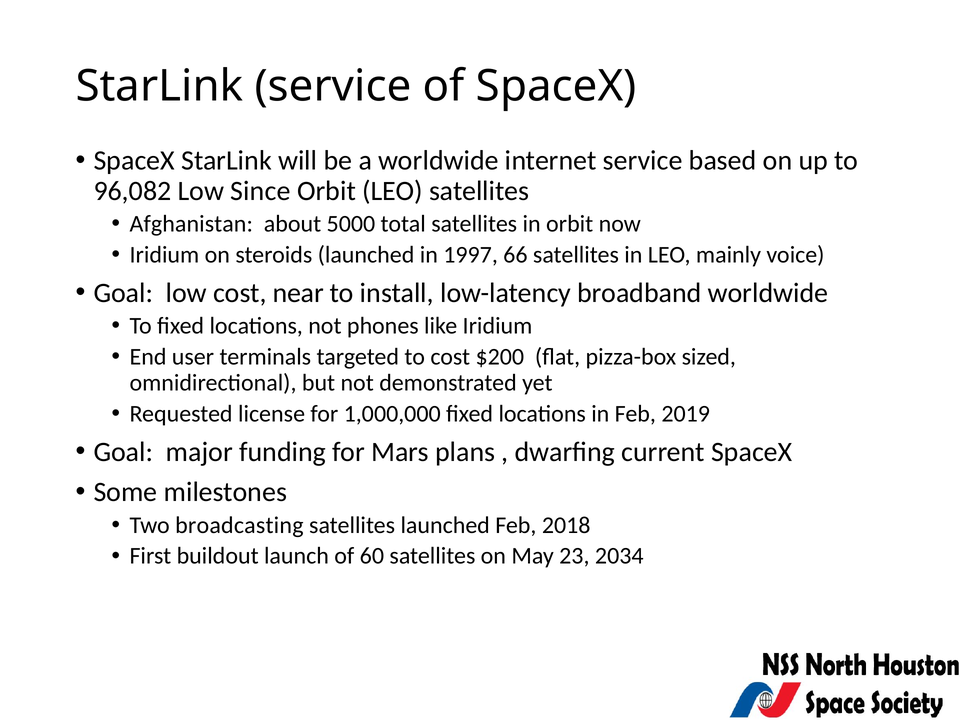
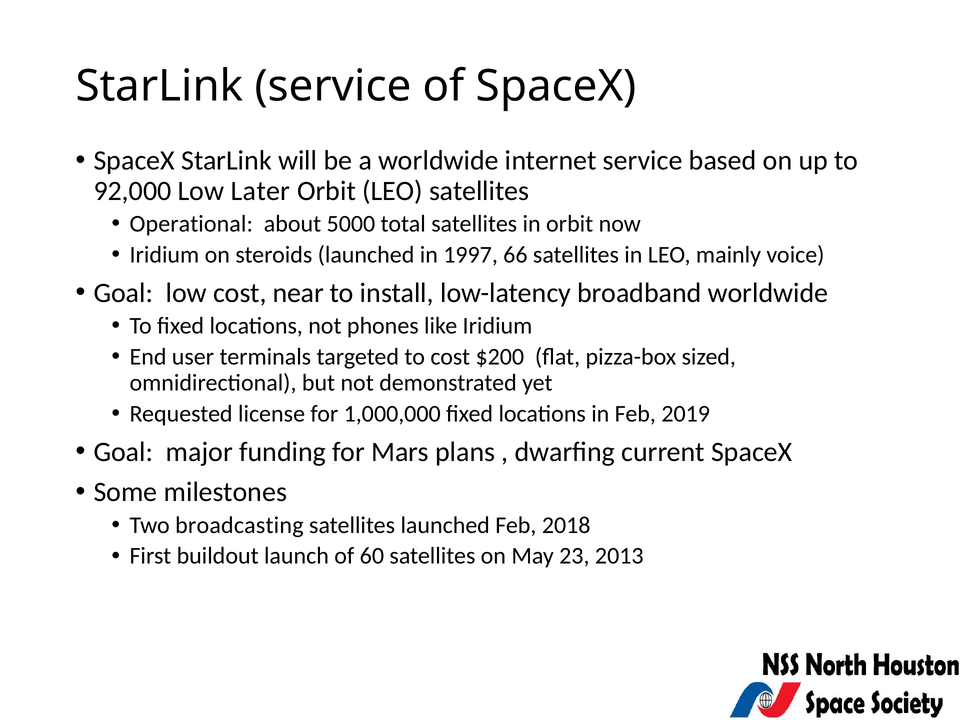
96,082: 96,082 -> 92,000
Since: Since -> Later
Afghanistan: Afghanistan -> Operational
2034: 2034 -> 2013
